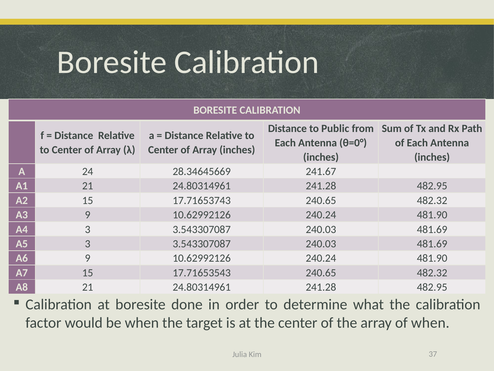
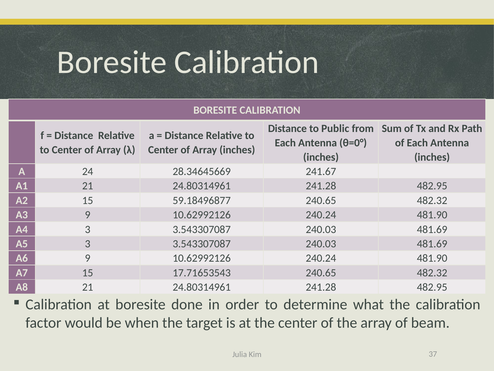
17.71653743: 17.71653743 -> 59.18496877
of when: when -> beam
